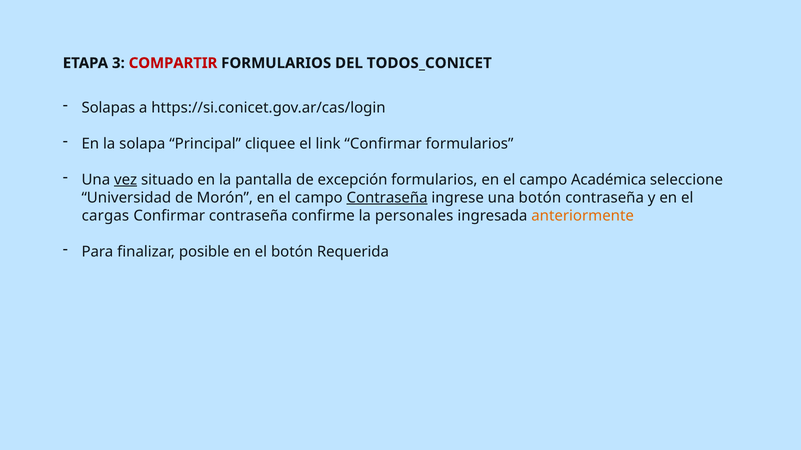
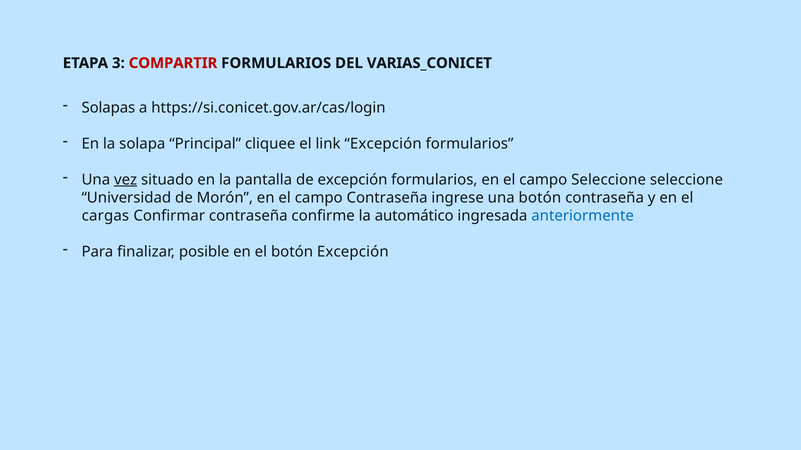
TODOS_CONICET: TODOS_CONICET -> VARIAS_CONICET
link Confirmar: Confirmar -> Excepción
campo Académica: Académica -> Seleccione
Contraseña at (387, 198) underline: present -> none
personales: personales -> automático
anteriormente colour: orange -> blue
botón Requerida: Requerida -> Excepción
